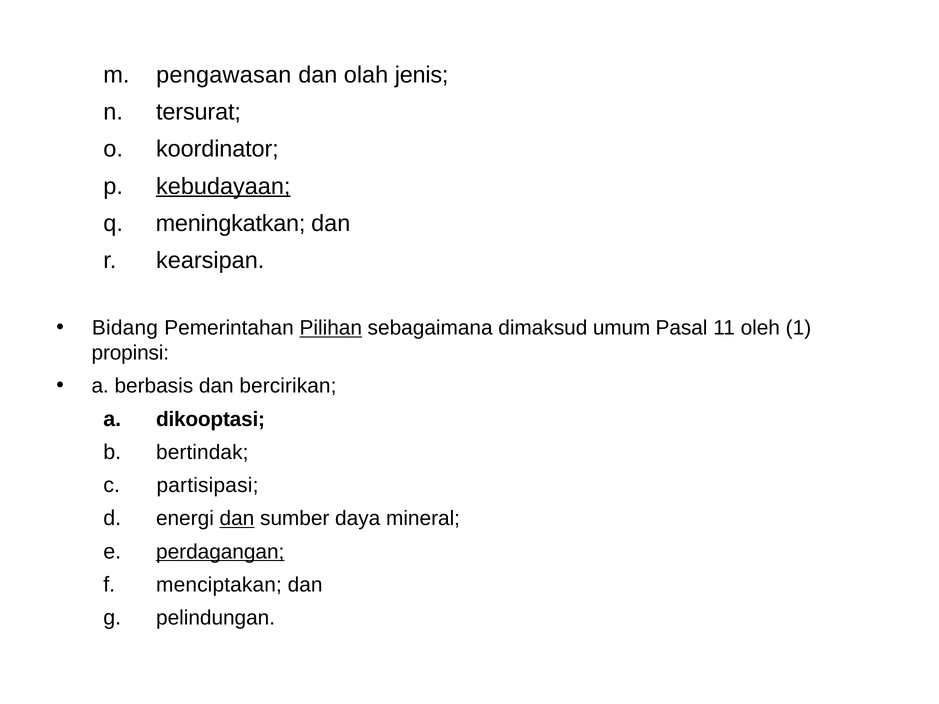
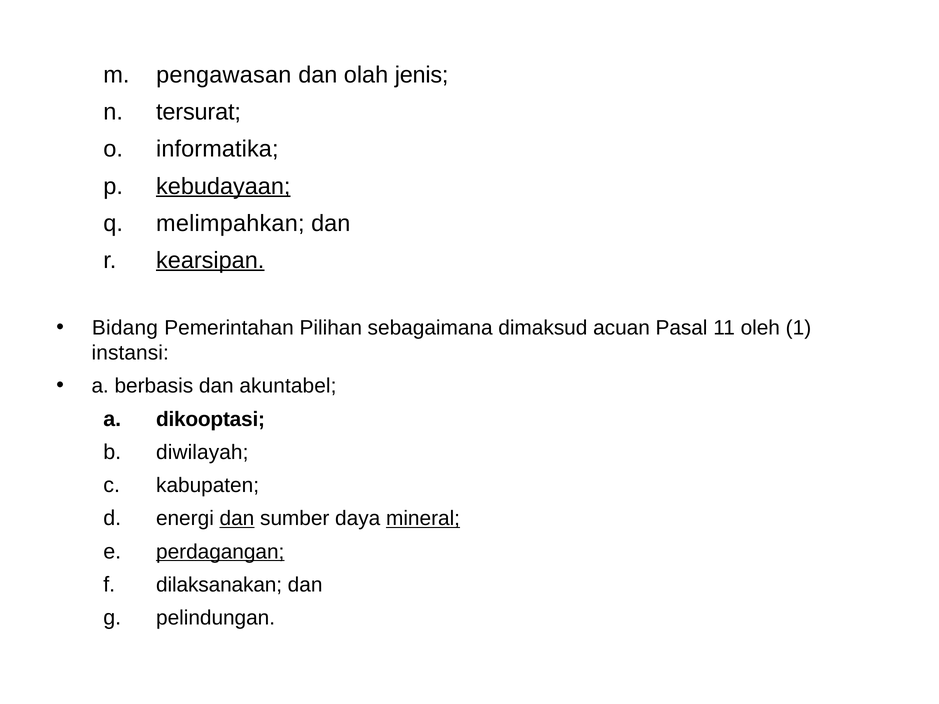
koordinator: koordinator -> informatika
meningkatkan: meningkatkan -> melimpahkan
kearsipan underline: none -> present
Pilihan underline: present -> none
umum: umum -> acuan
propinsi: propinsi -> instansi
bercirikan: bercirikan -> akuntabel
bertindak: bertindak -> diwilayah
partisipasi: partisipasi -> kabupaten
mineral underline: none -> present
menciptakan: menciptakan -> dilaksanakan
